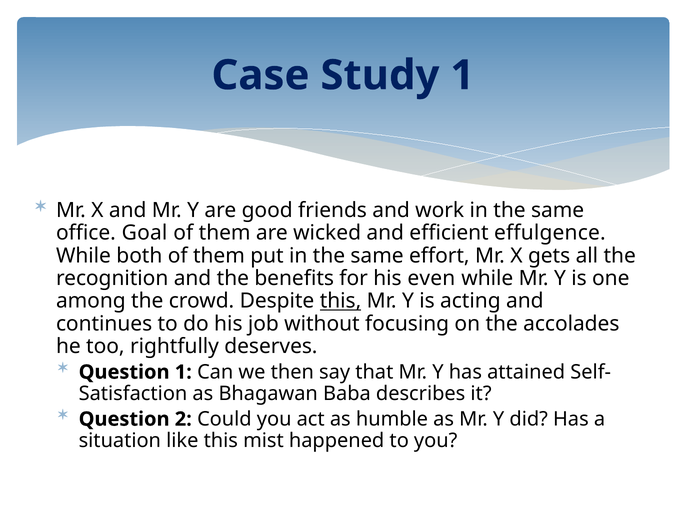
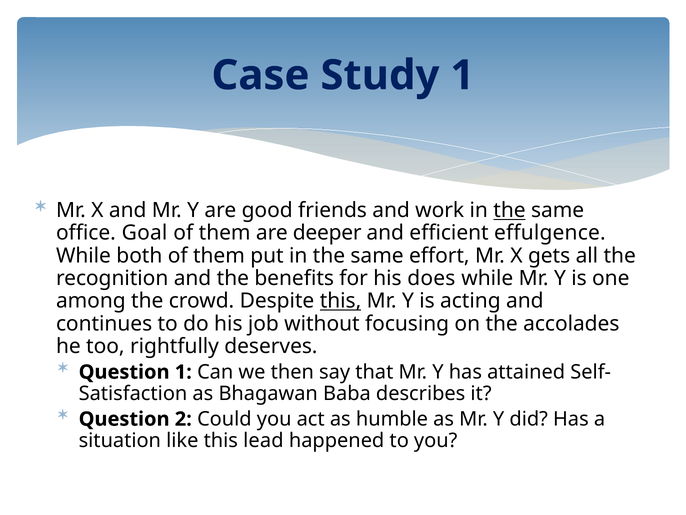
the at (509, 210) underline: none -> present
wicked: wicked -> deeper
even: even -> does
mist: mist -> lead
